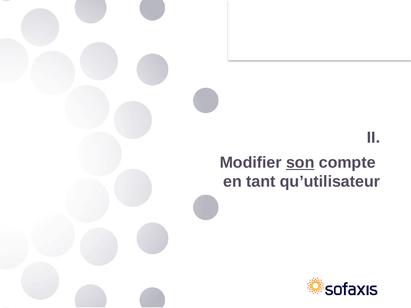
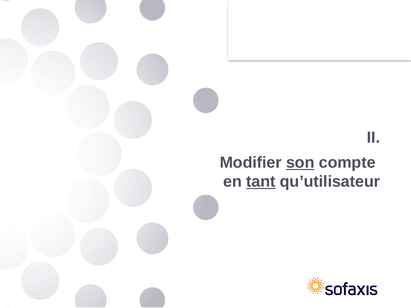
tant underline: none -> present
